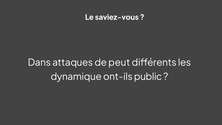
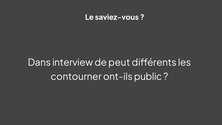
attaques: attaques -> interview
dynamique: dynamique -> contourner
